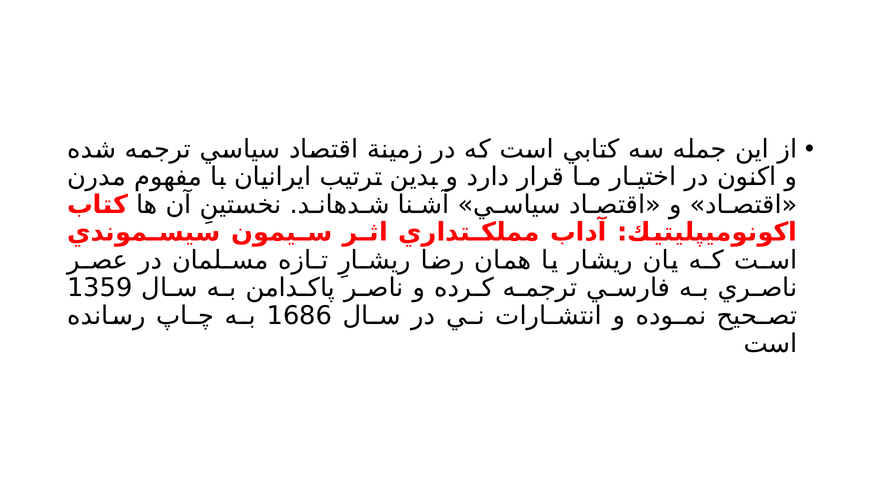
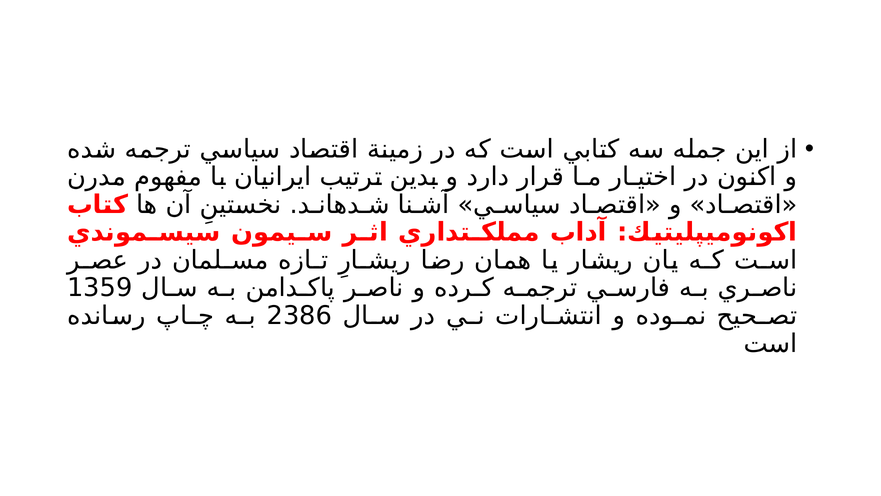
1686: 1686 -> 2386
